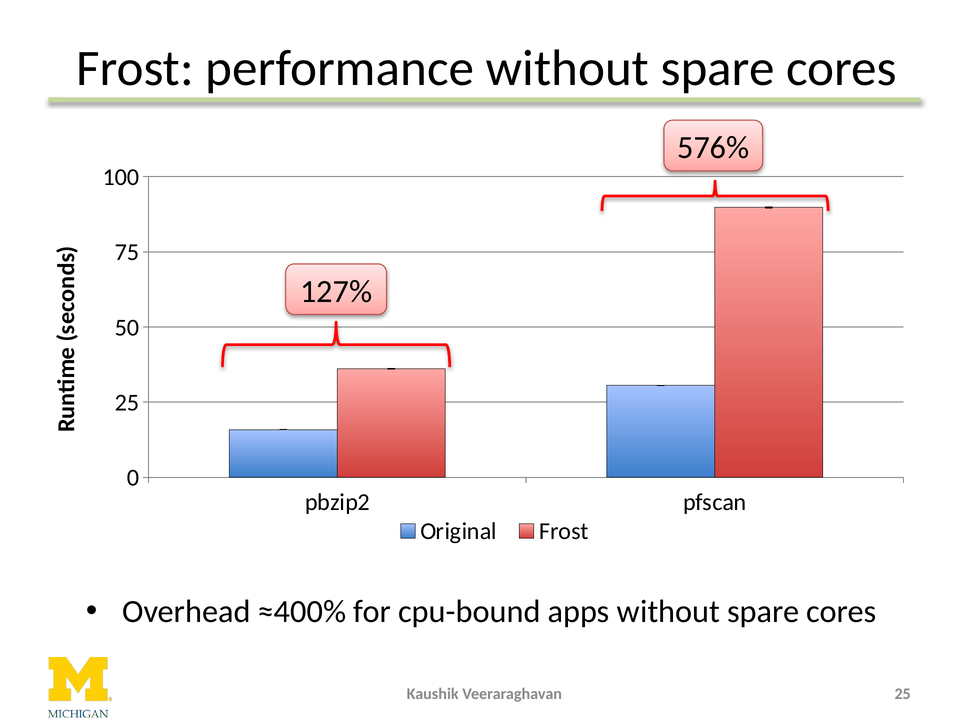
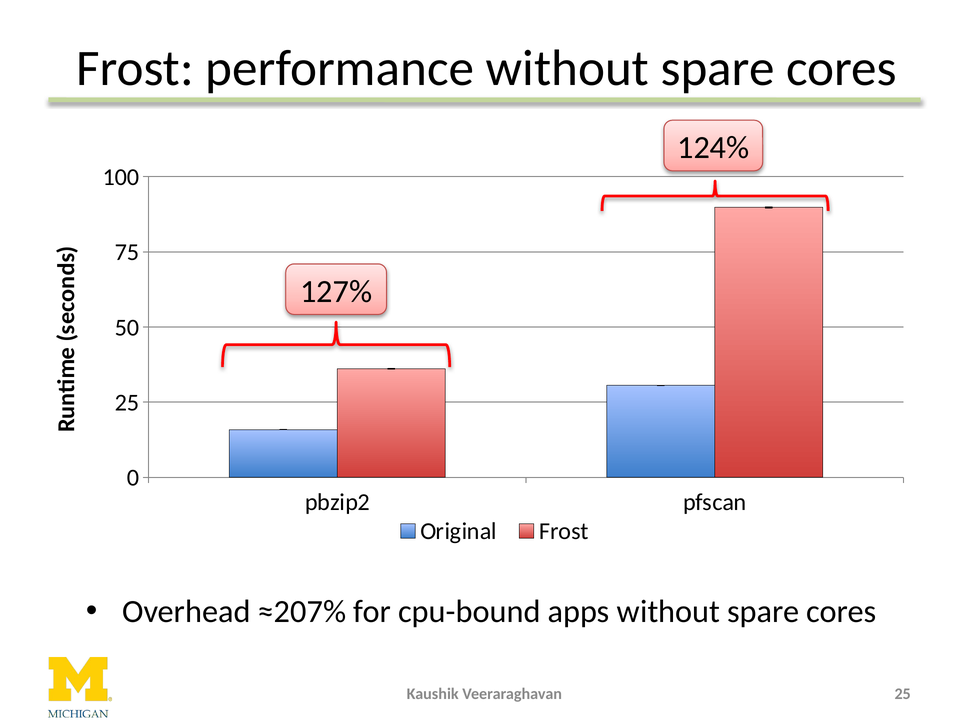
576%: 576% -> 124%
≈400%: ≈400% -> ≈207%
